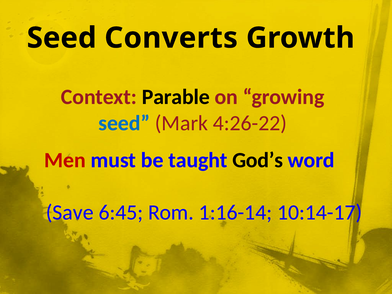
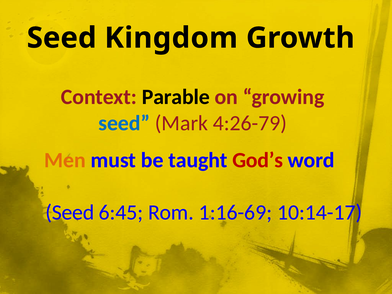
Converts: Converts -> Kingdom
4:26-22: 4:26-22 -> 4:26-79
Men colour: red -> orange
God’s colour: black -> red
Save at (70, 213): Save -> Seed
1:16-14: 1:16-14 -> 1:16-69
